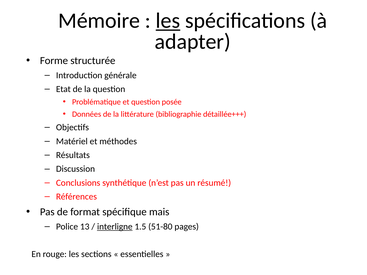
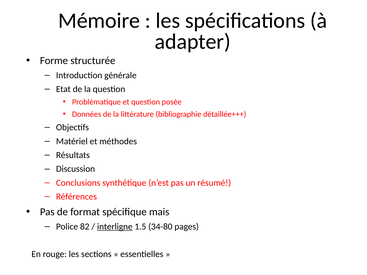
les at (168, 21) underline: present -> none
13: 13 -> 82
51-80: 51-80 -> 34-80
